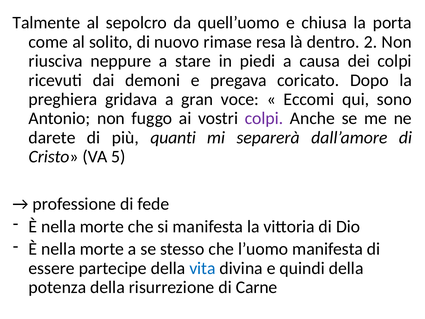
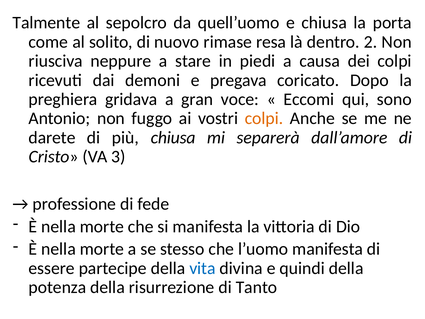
colpi at (264, 118) colour: purple -> orange
più quanti: quanti -> chiusa
5: 5 -> 3
Carne: Carne -> Tanto
